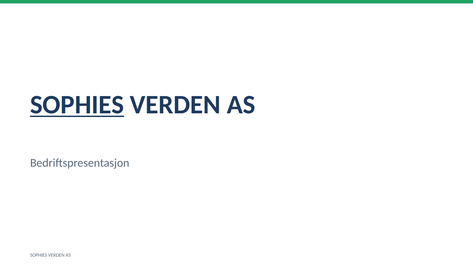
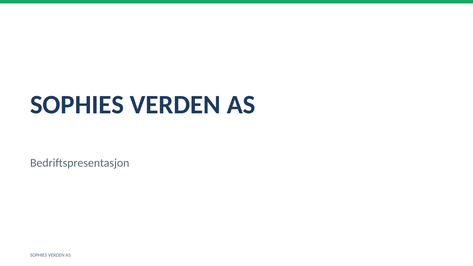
SOPHIES at (77, 105) underline: present -> none
